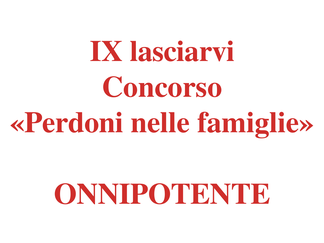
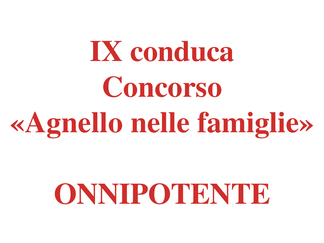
lasciarvi: lasciarvi -> conduca
Perdoni: Perdoni -> Agnello
